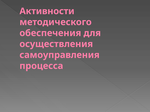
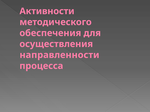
самоуправления: самоуправления -> направленности
